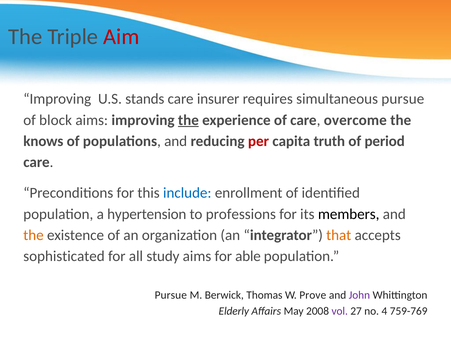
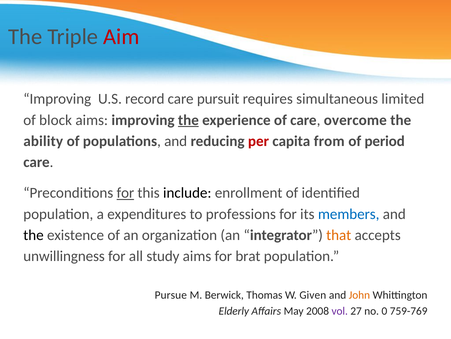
stands: stands -> record
insurer: insurer -> pursuit
simultaneous pursue: pursue -> limited
knows: knows -> ability
truth: truth -> from
for at (125, 193) underline: none -> present
include colour: blue -> black
hypertension: hypertension -> expenditures
members colour: black -> blue
the at (33, 235) colour: orange -> black
sophisticated: sophisticated -> unwillingness
able: able -> brat
Prove: Prove -> Given
John colour: purple -> orange
4: 4 -> 0
